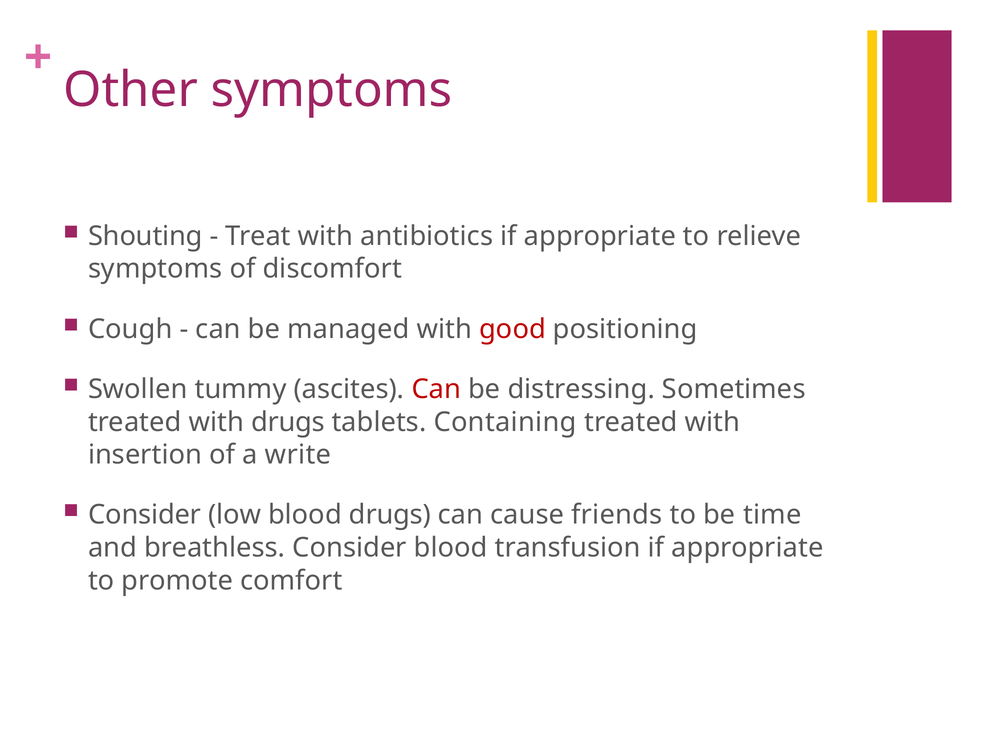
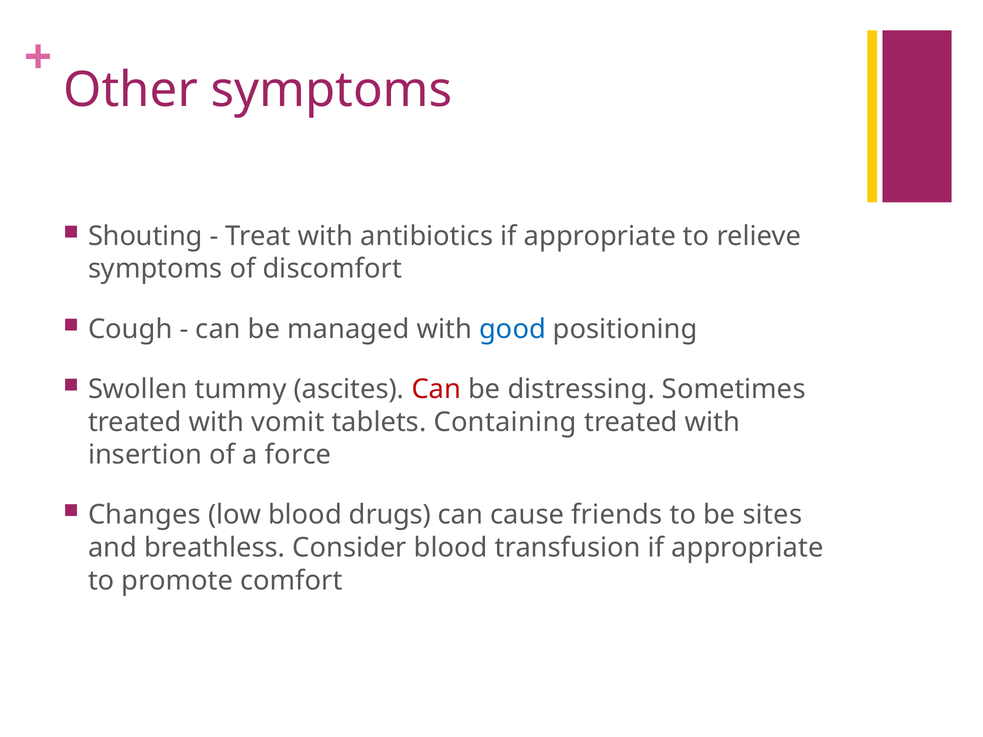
good colour: red -> blue
with drugs: drugs -> vomit
write: write -> force
Consider at (145, 515): Consider -> Changes
time: time -> sites
